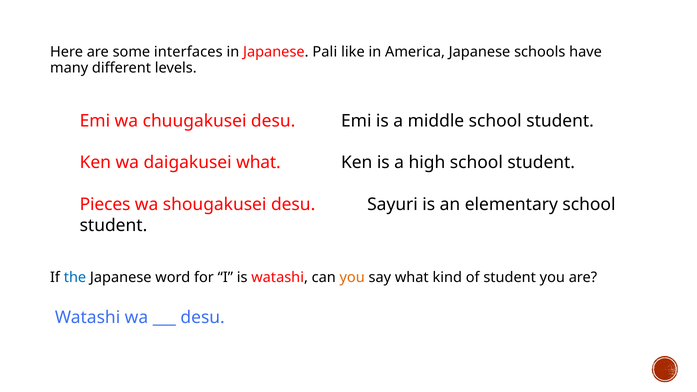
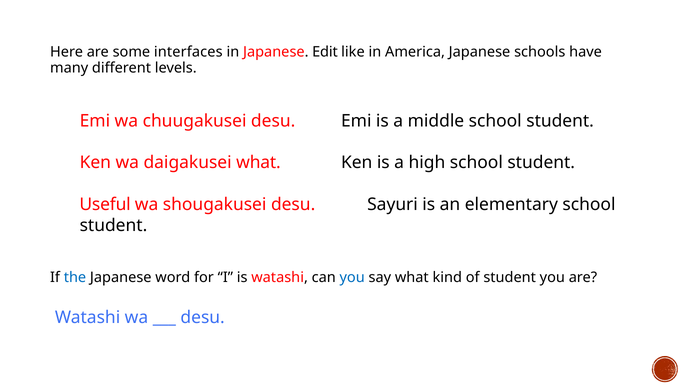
Pali: Pali -> Edit
Pieces: Pieces -> Useful
you at (352, 278) colour: orange -> blue
